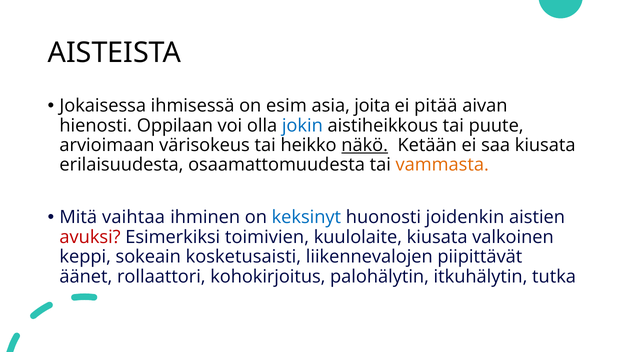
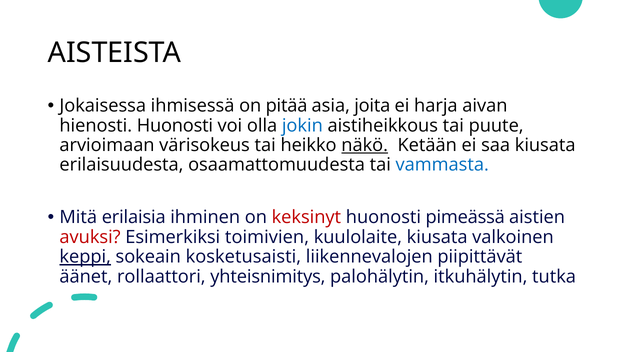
esim: esim -> pitää
pitää: pitää -> harja
hienosti Oppilaan: Oppilaan -> Huonosti
vammasta colour: orange -> blue
vaihtaa: vaihtaa -> erilaisia
keksinyt colour: blue -> red
joidenkin: joidenkin -> pimeässä
keppi underline: none -> present
kohokirjoitus: kohokirjoitus -> yhteisnimitys
